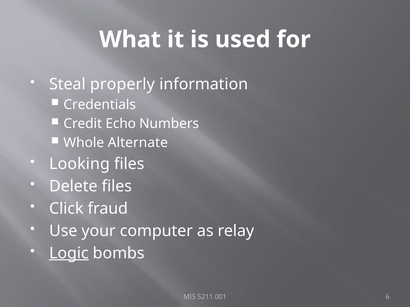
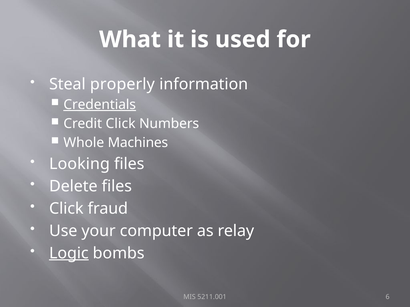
Credentials underline: none -> present
Credit Echo: Echo -> Click
Alternate: Alternate -> Machines
